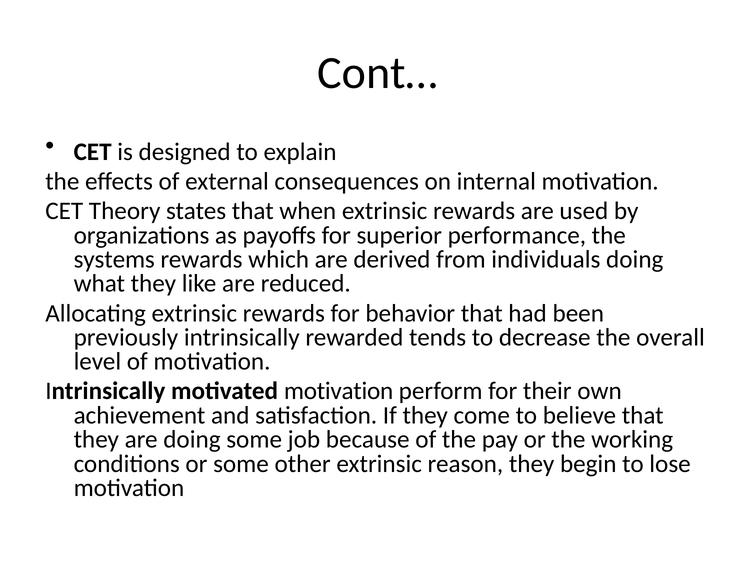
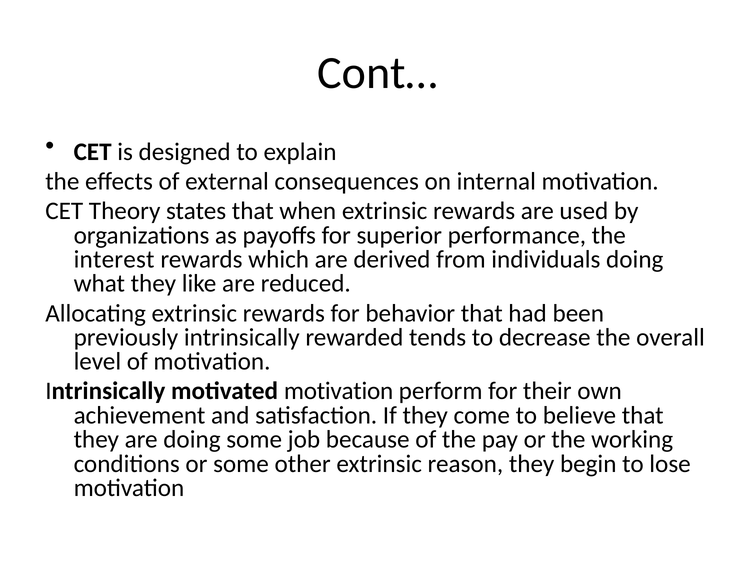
systems: systems -> interest
